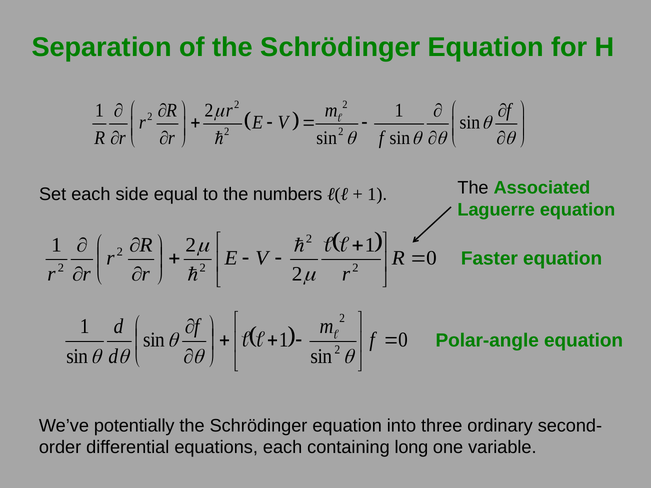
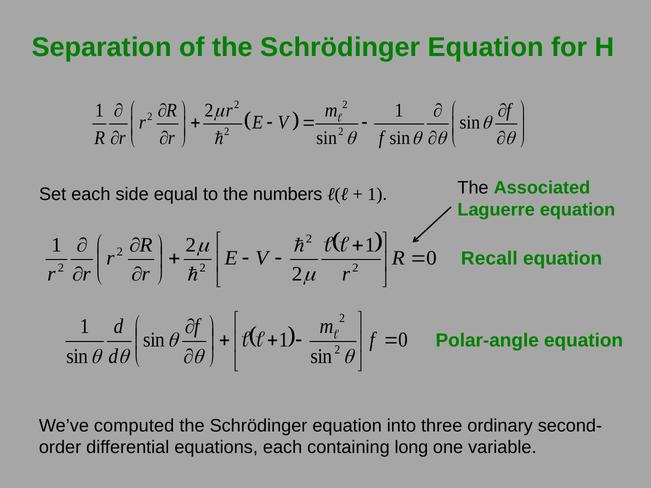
Faster: Faster -> Recall
potentially: potentially -> computed
